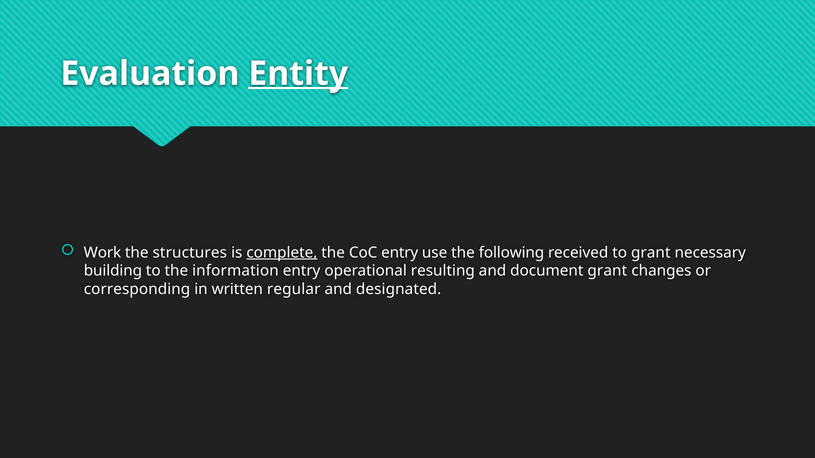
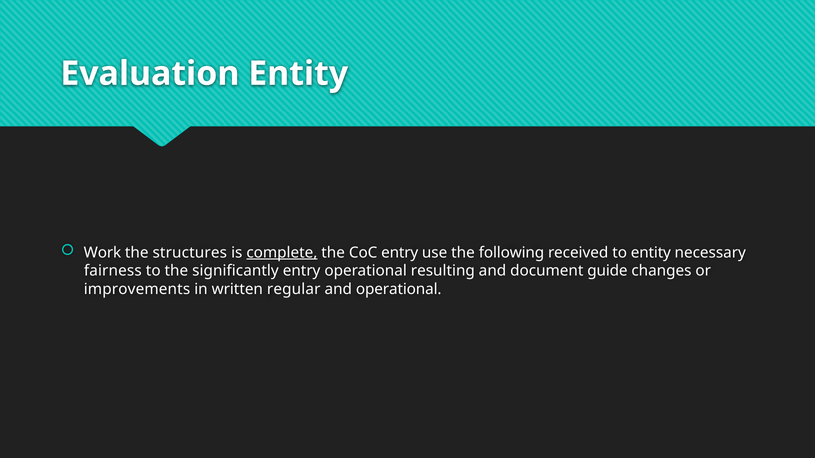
Entity at (298, 74) underline: present -> none
to grant: grant -> entity
building: building -> fairness
information: information -> significantly
document grant: grant -> guide
corresponding: corresponding -> improvements
and designated: designated -> operational
